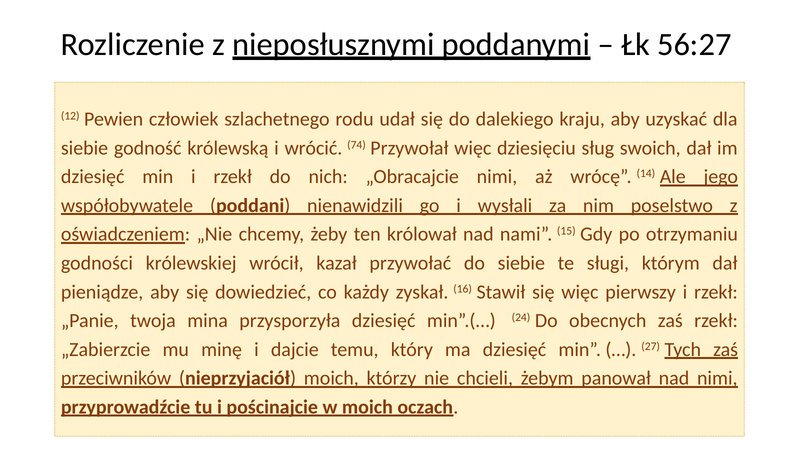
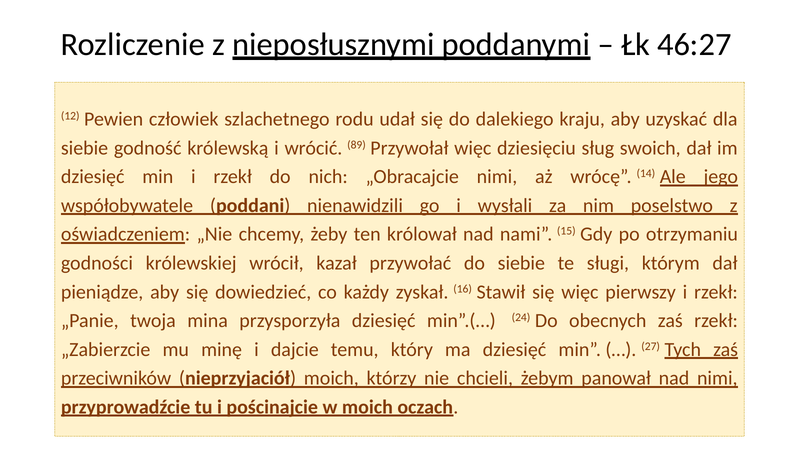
56:27: 56:27 -> 46:27
74: 74 -> 89
